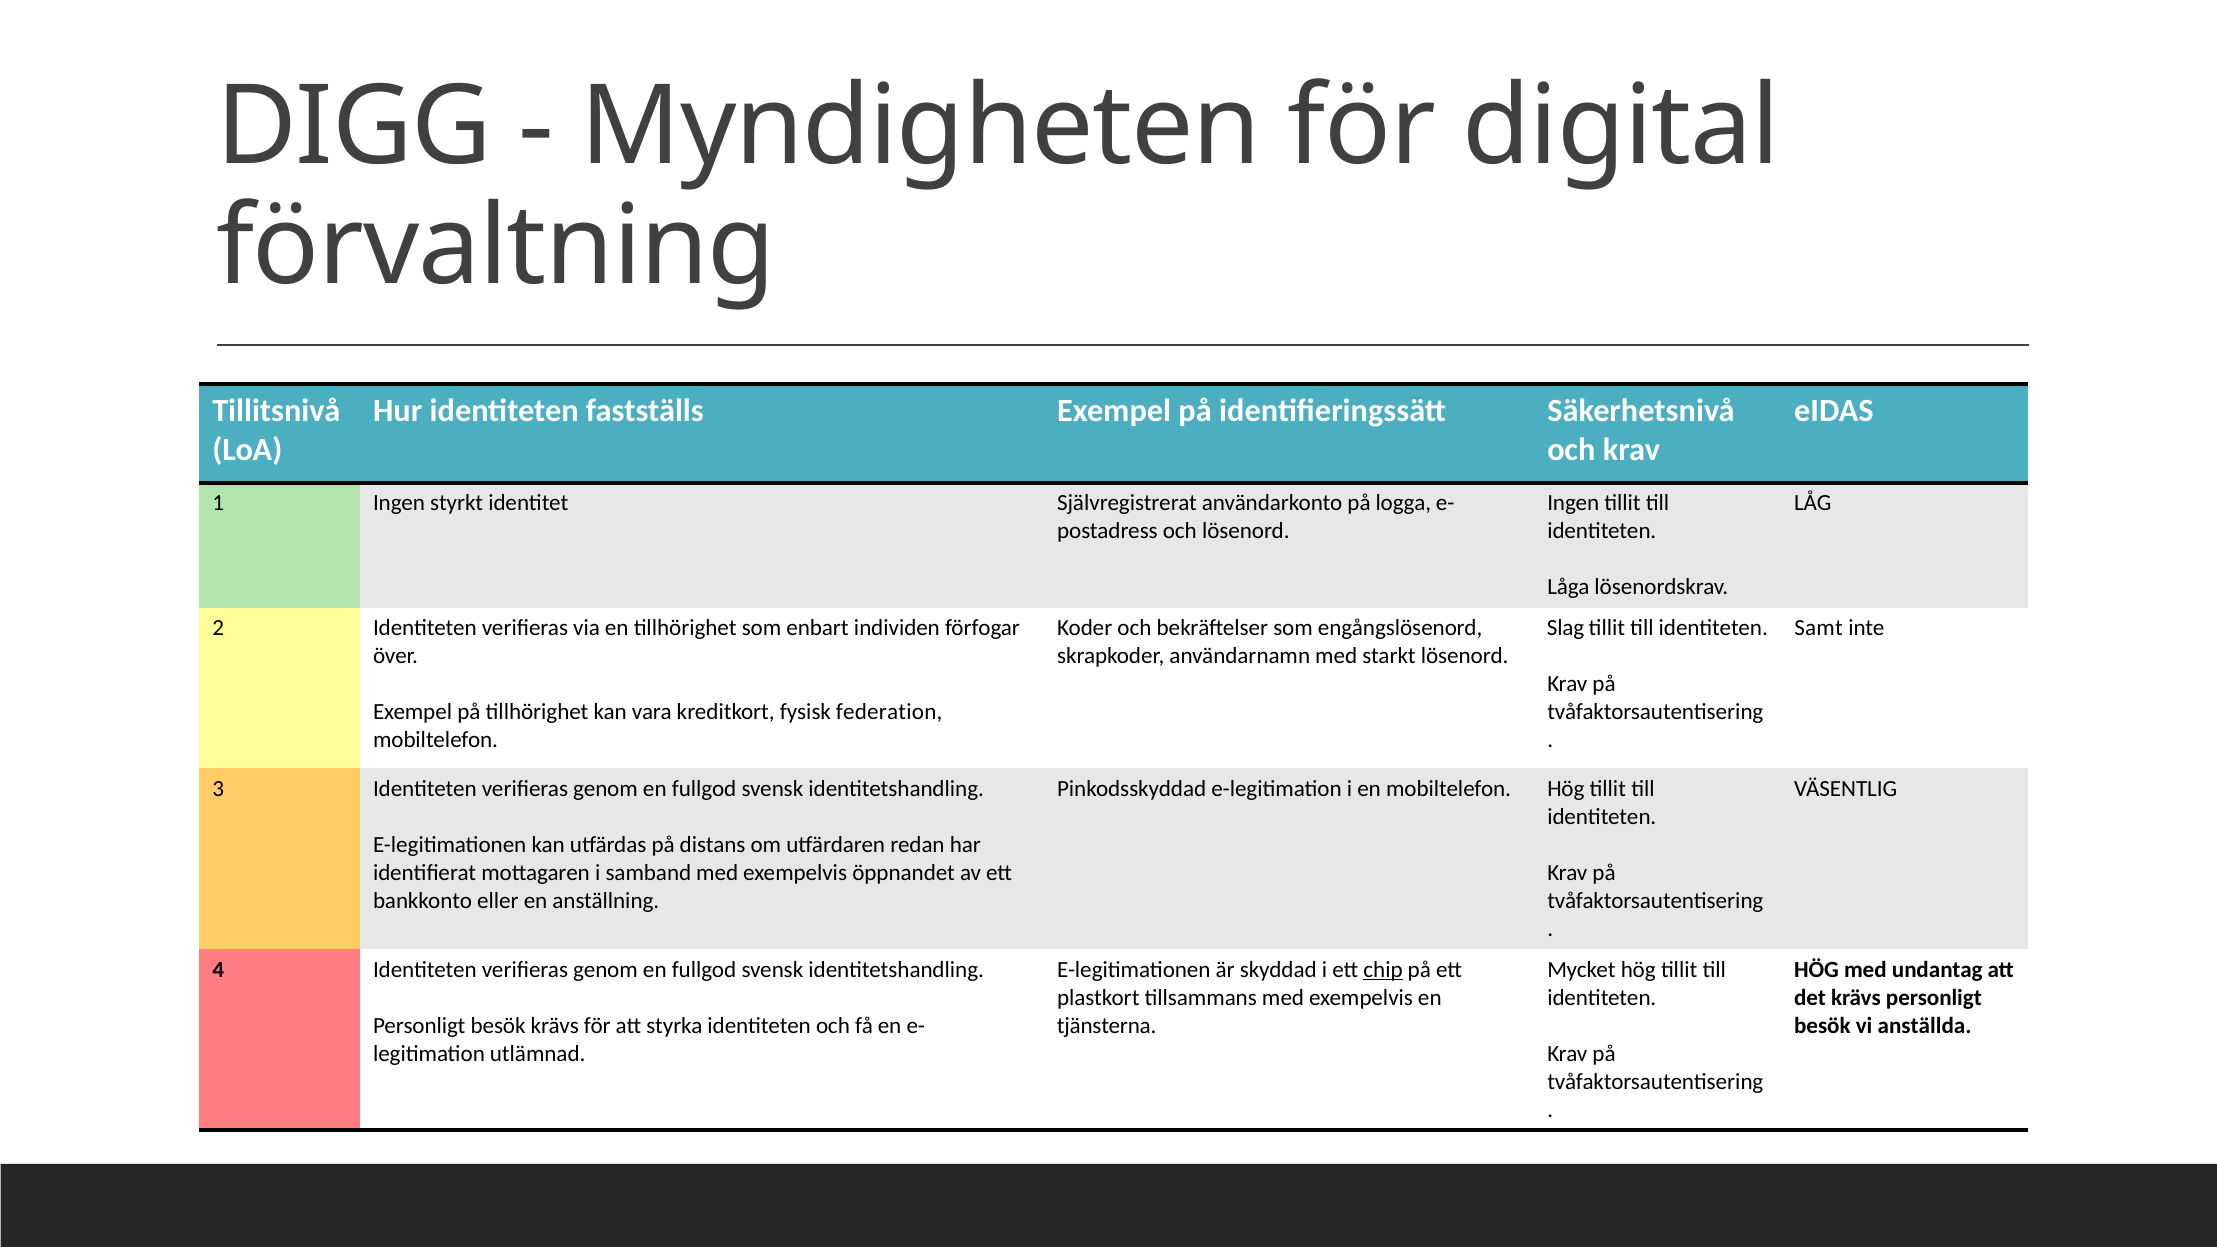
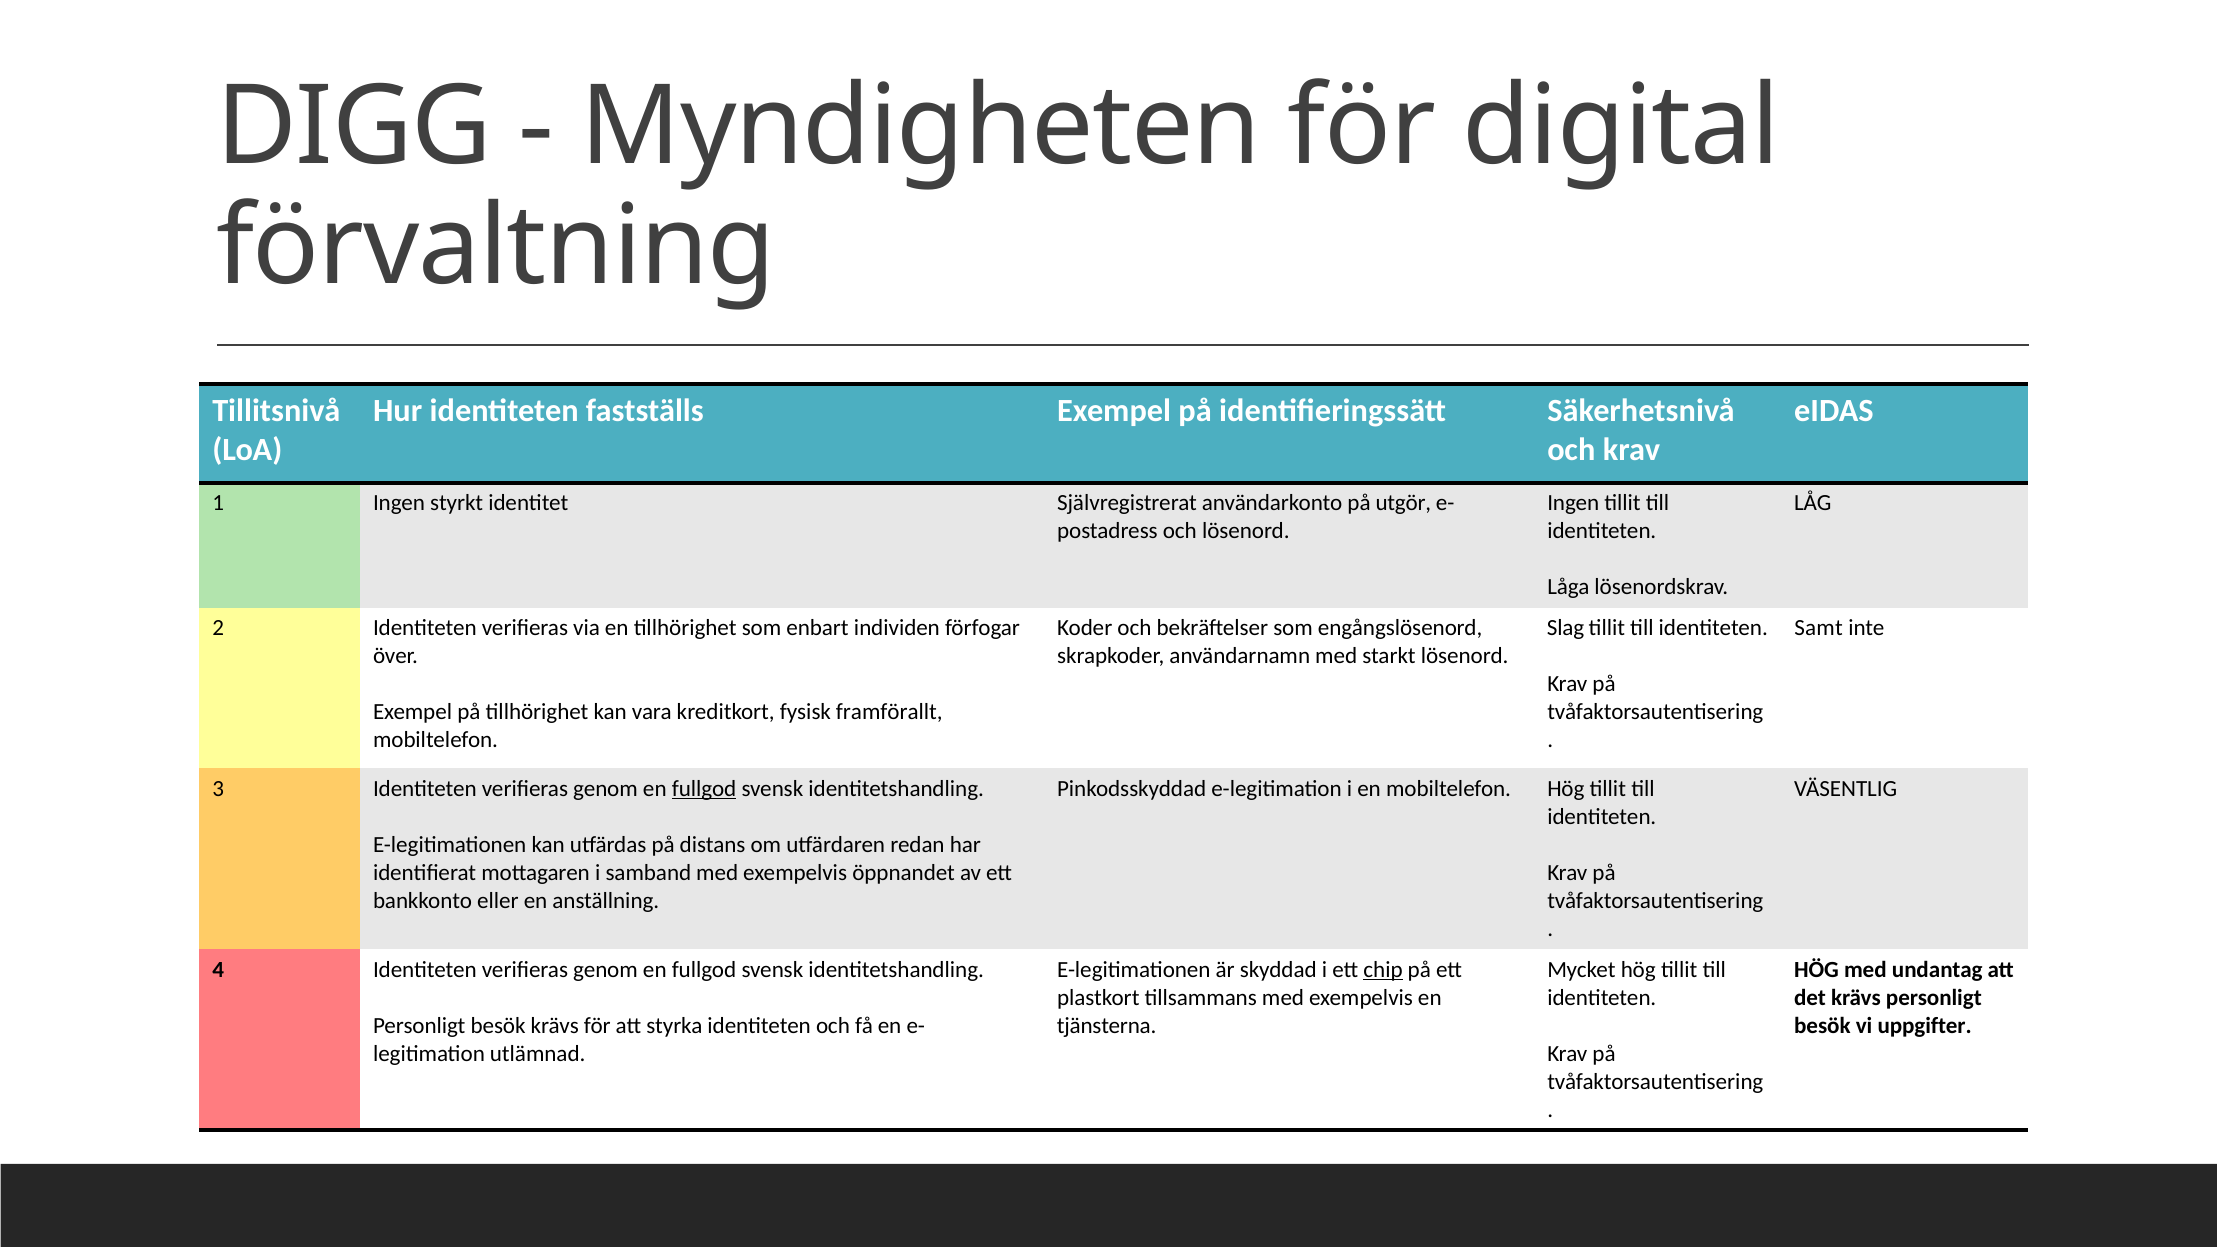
logga: logga -> utgör
federation: federation -> framförallt
fullgod at (704, 788) underline: none -> present
anställda: anställda -> uppgifter
